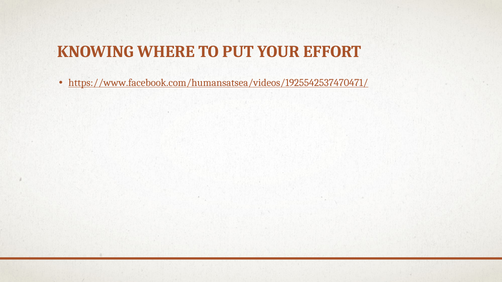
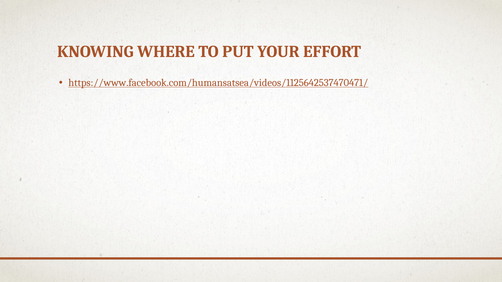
https://www.facebook.com/humansatsea/videos/1925542537470471/: https://www.facebook.com/humansatsea/videos/1925542537470471/ -> https://www.facebook.com/humansatsea/videos/1125642537470471/
